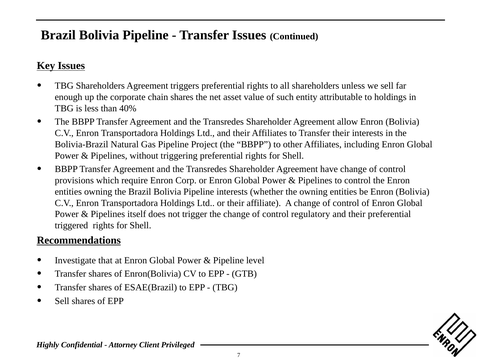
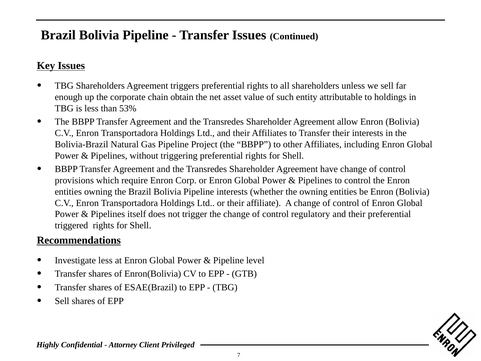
chain shares: shares -> obtain
40%: 40% -> 53%
Investigate that: that -> less
